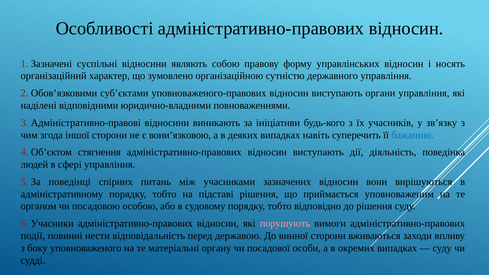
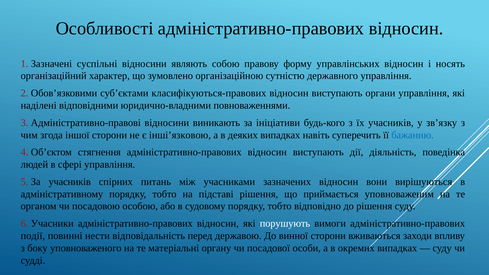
уповноваженого-правових: уповноваженого-правових -> класифікуються-правових
вони’язковою: вони’язковою -> інші’язковою
За поведінці: поведінці -> учасників
порушують colour: pink -> white
